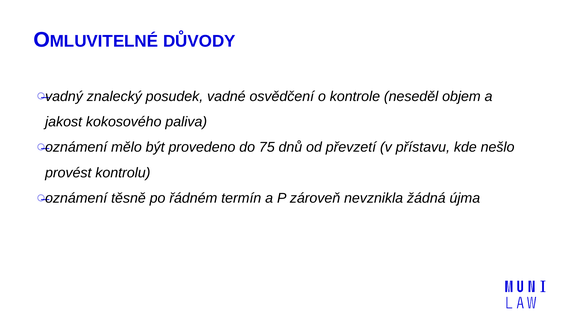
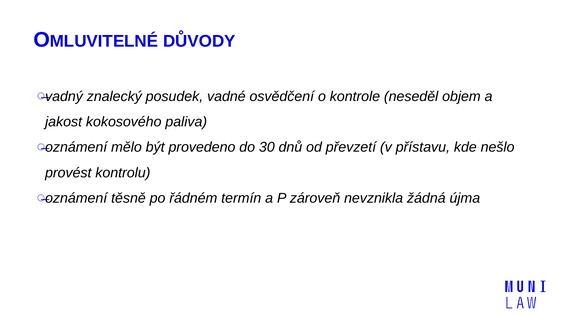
75: 75 -> 30
